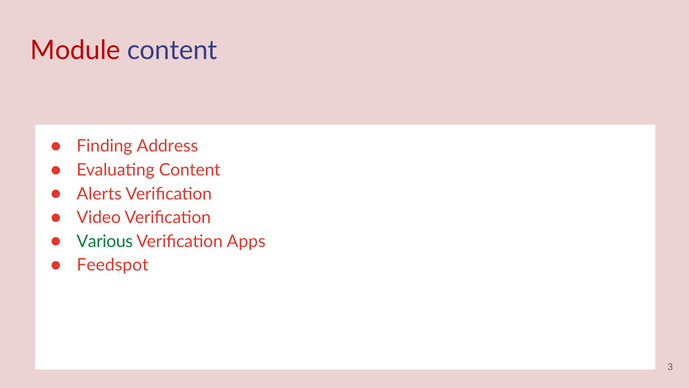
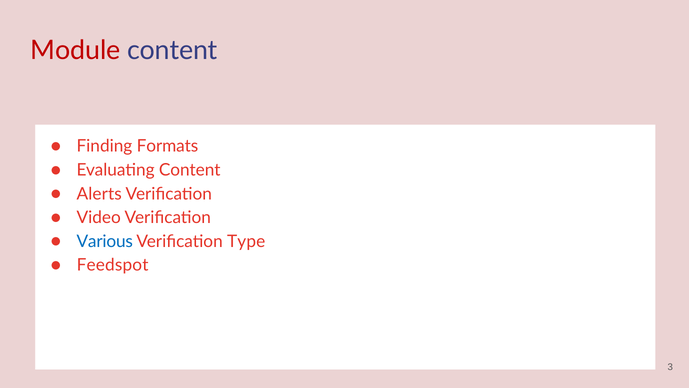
Address: Address -> Formats
Various colour: green -> blue
Apps: Apps -> Type
